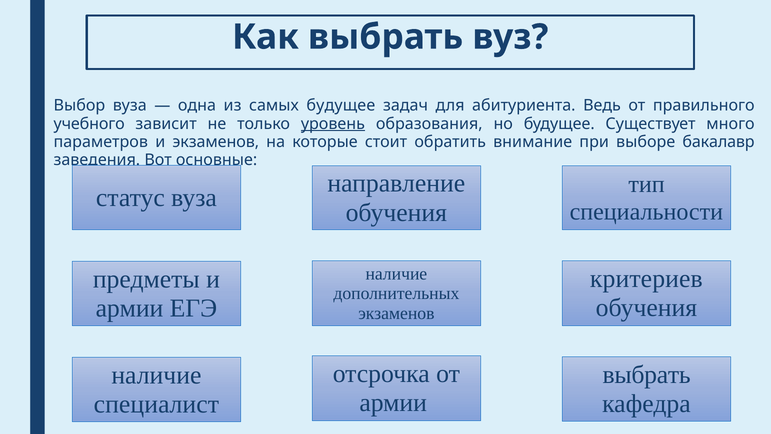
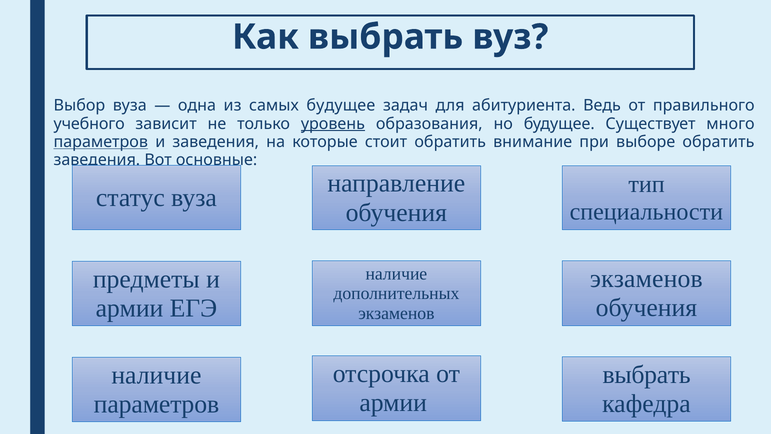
параметров at (101, 142) underline: none -> present
и экзаменов: экзаменов -> заведения
выборе бакалавр: бакалавр -> обратить
критериев at (646, 279): критериев -> экзаменов
специалист at (156, 404): специалист -> параметров
